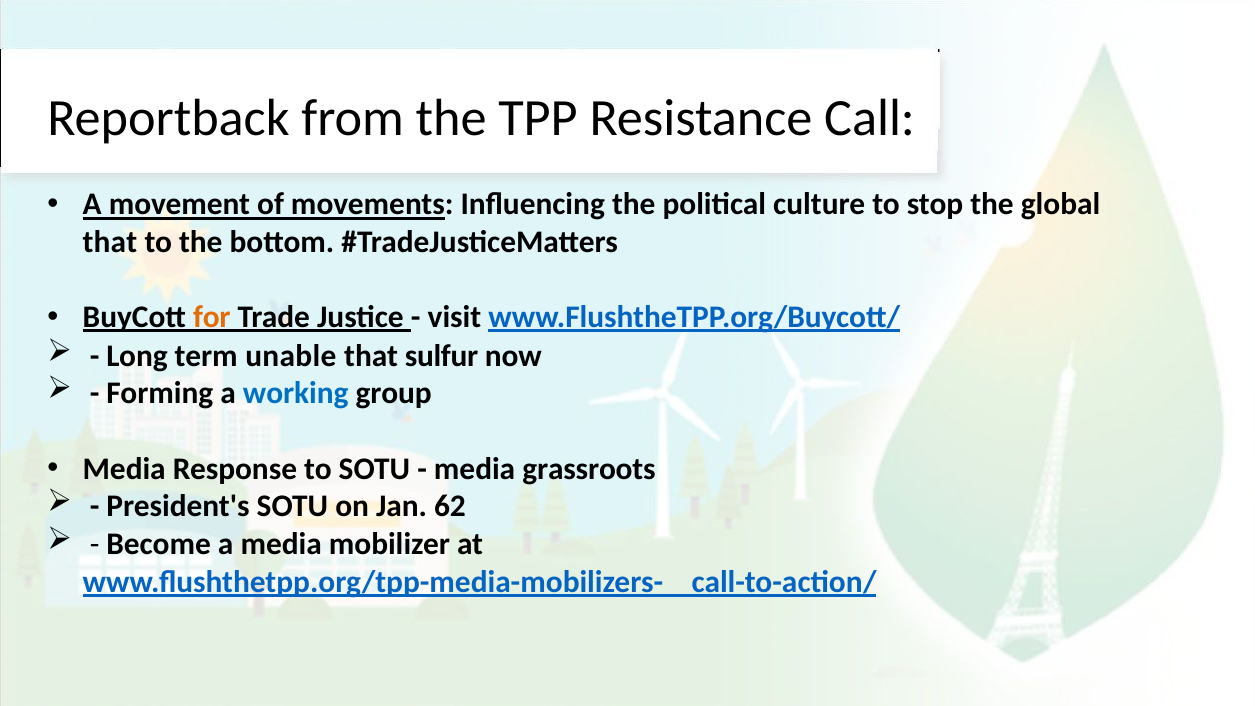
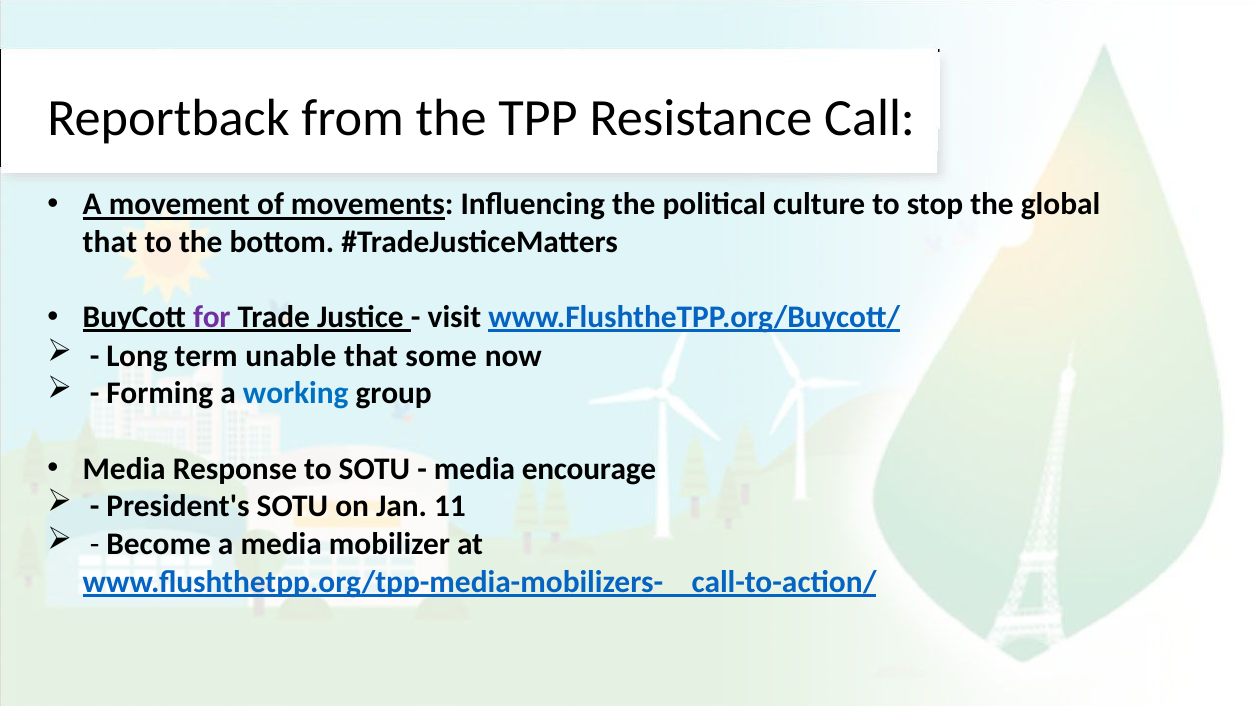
for colour: orange -> purple
sulfur: sulfur -> some
grassroots: grassroots -> encourage
62: 62 -> 11
